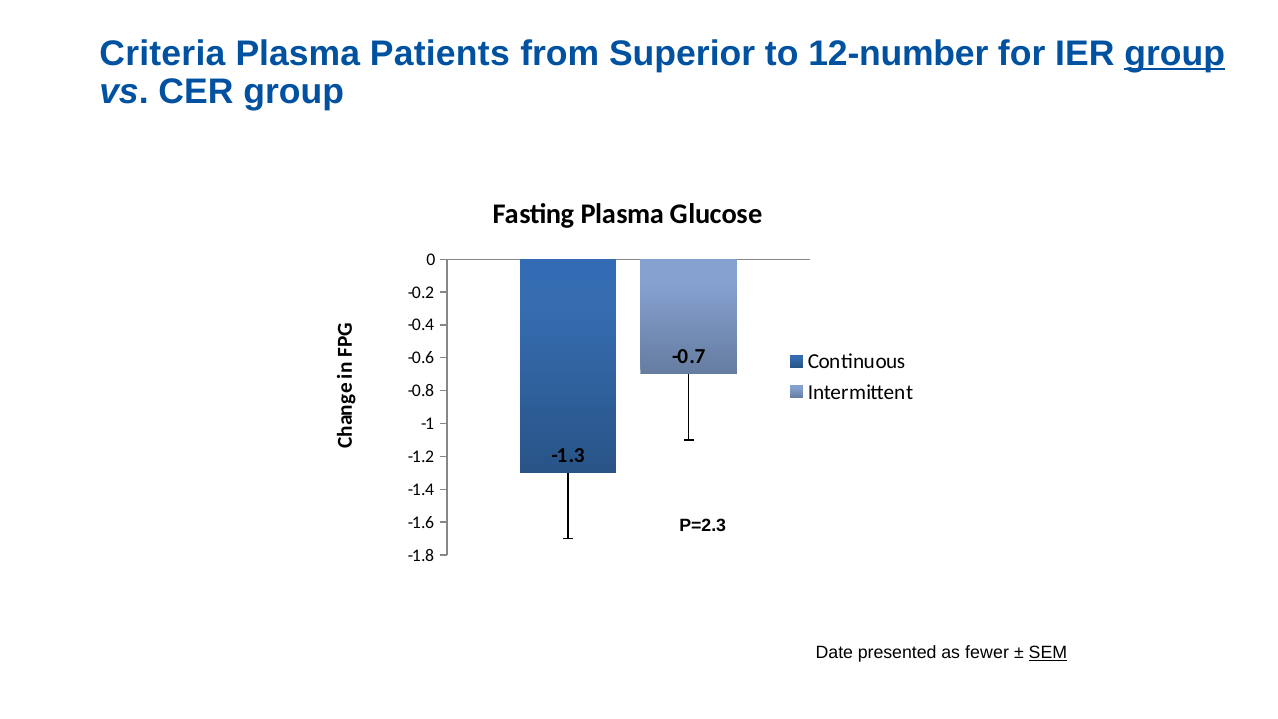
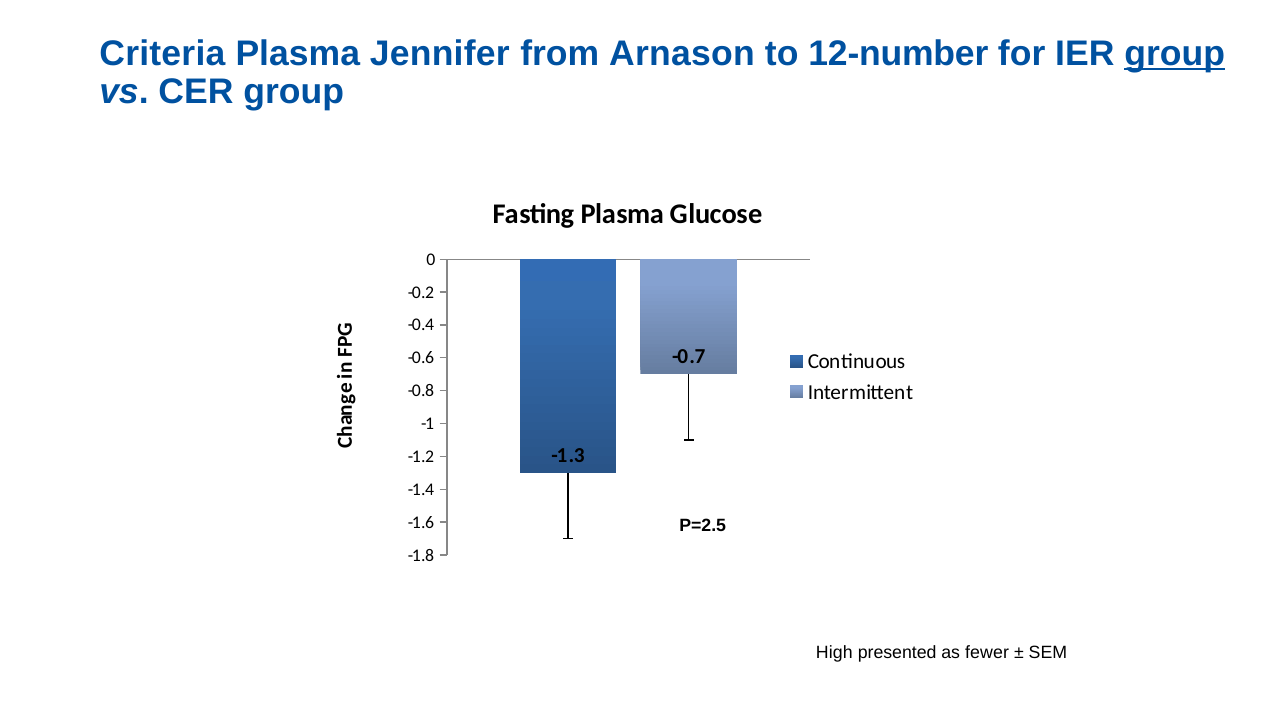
Patients: Patients -> Jennifer
Superior: Superior -> Arnason
P=2.3: P=2.3 -> P=2.5
Date: Date -> High
SEM underline: present -> none
